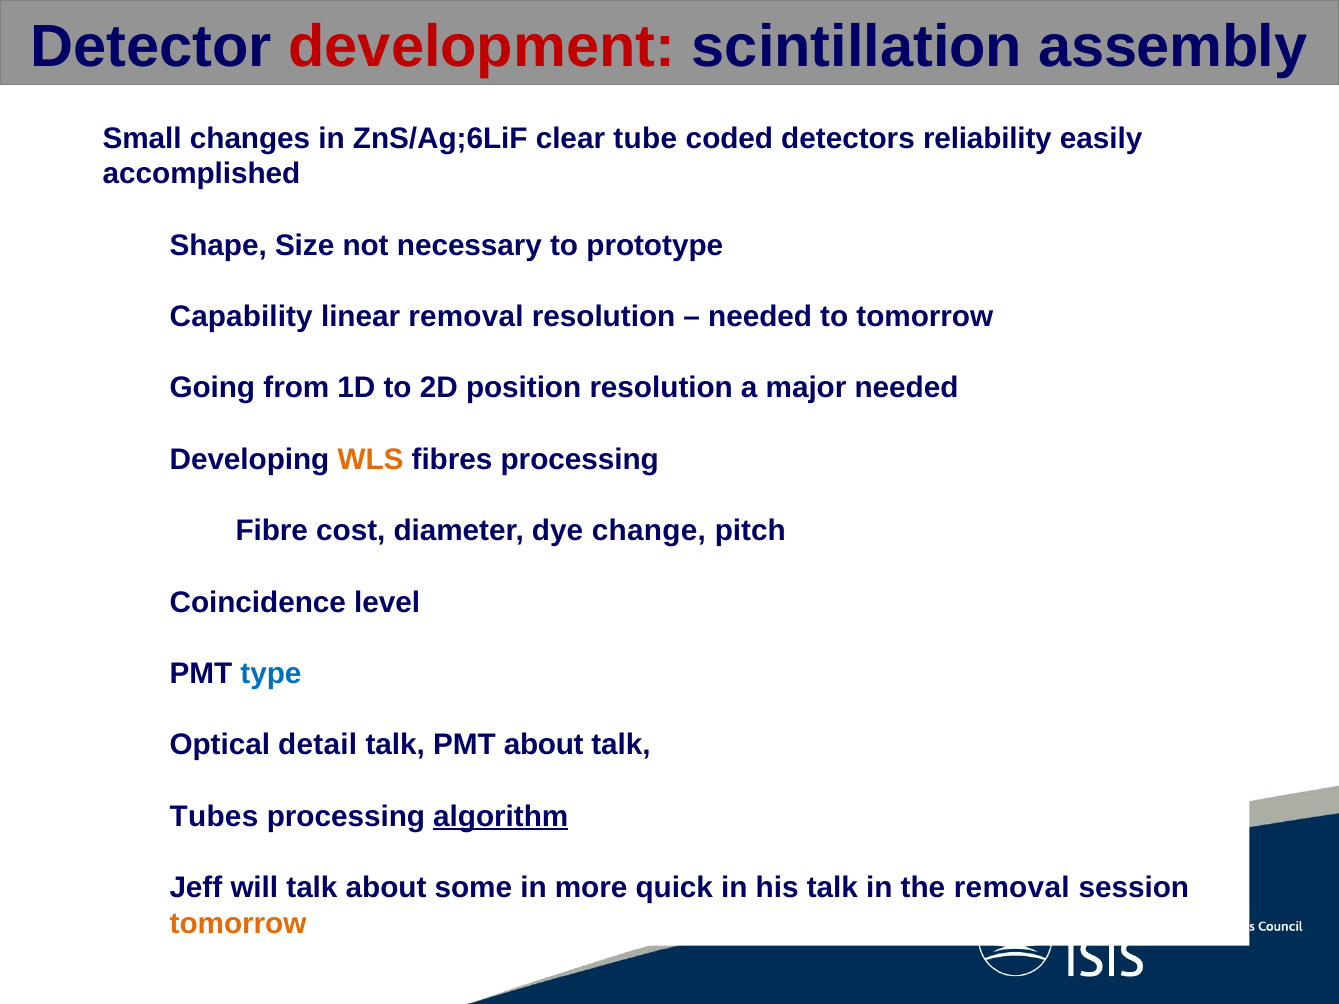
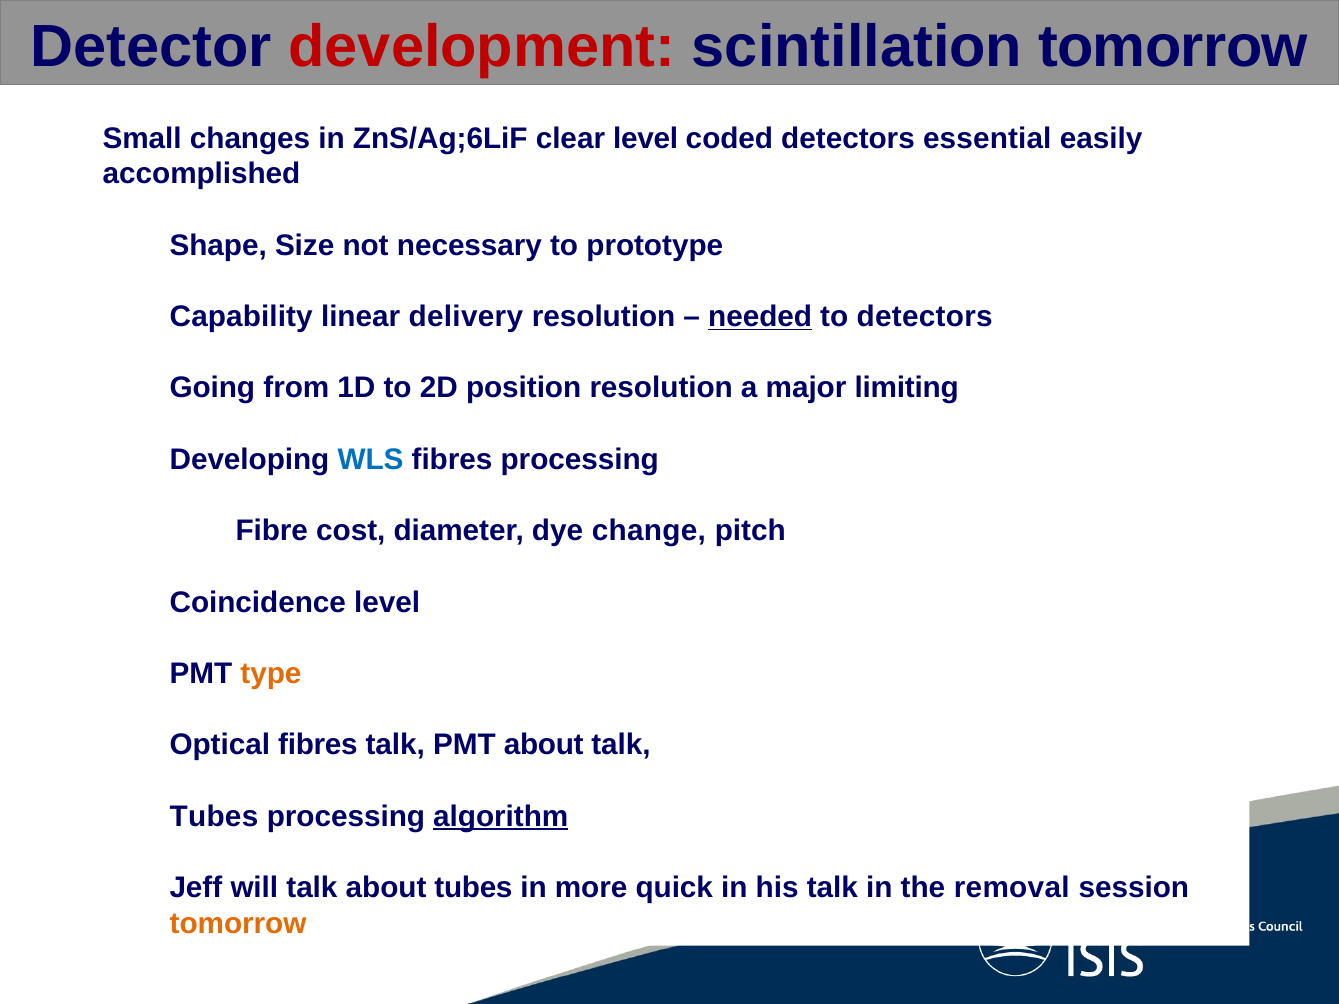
scintillation assembly: assembly -> tomorrow
clear tube: tube -> level
reliability: reliability -> essential
linear removal: removal -> delivery
needed at (760, 317) underline: none -> present
to tomorrow: tomorrow -> detectors
major needed: needed -> limiting
WLS colour: orange -> blue
type colour: blue -> orange
Optical detail: detail -> fibres
about some: some -> tubes
